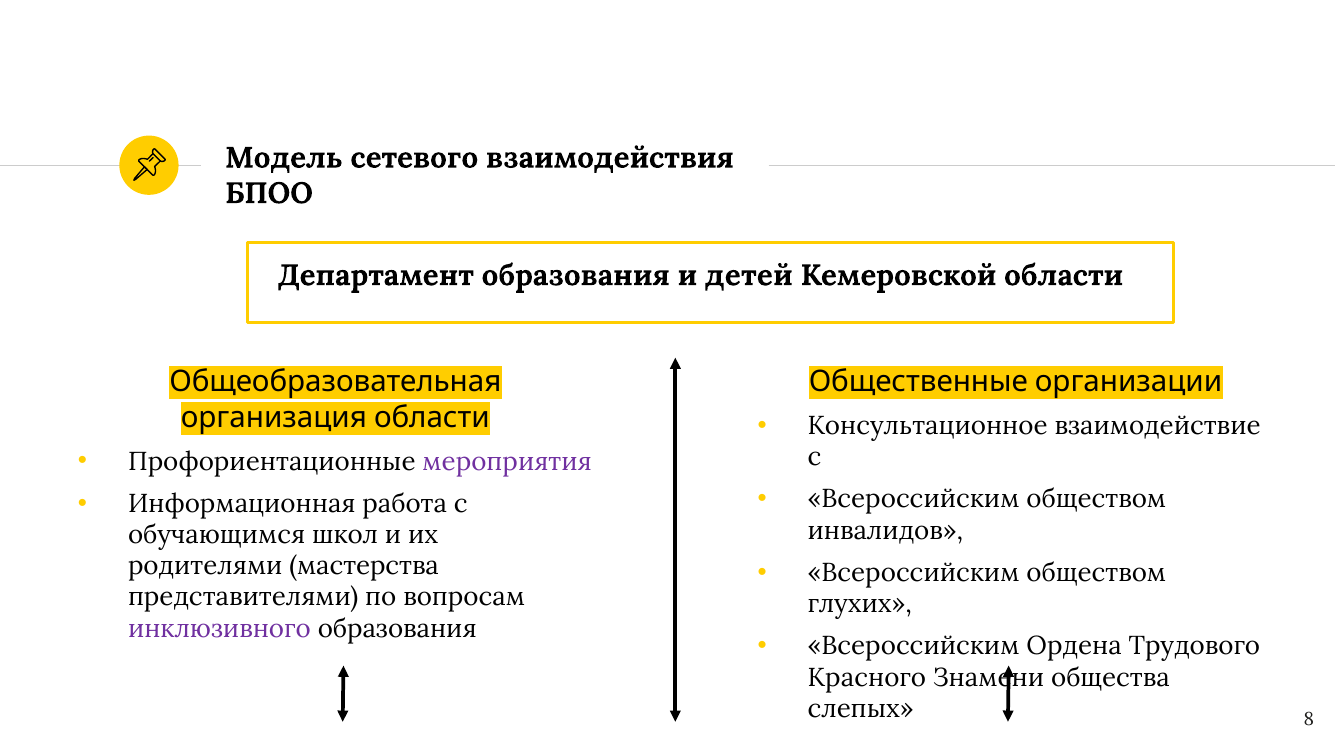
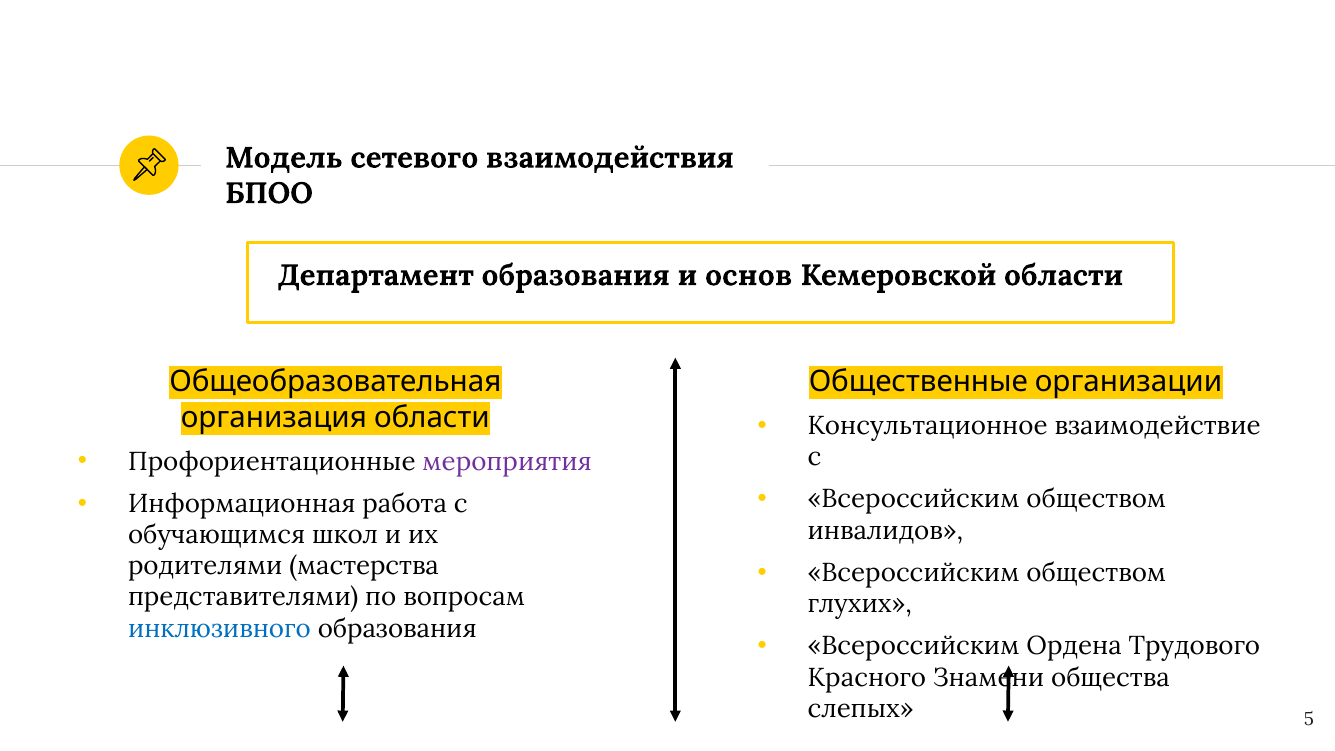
детей: детей -> основ
инклюзивного colour: purple -> blue
8: 8 -> 5
